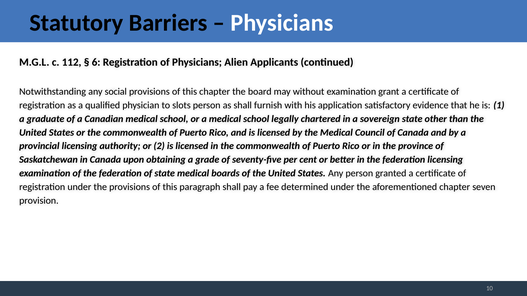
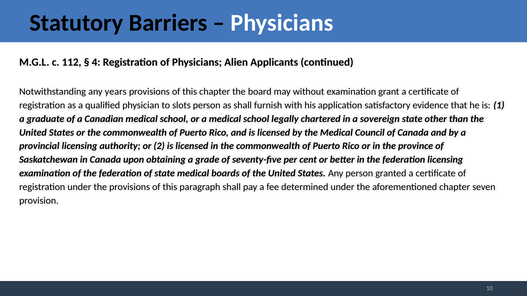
6: 6 -> 4
social: social -> years
